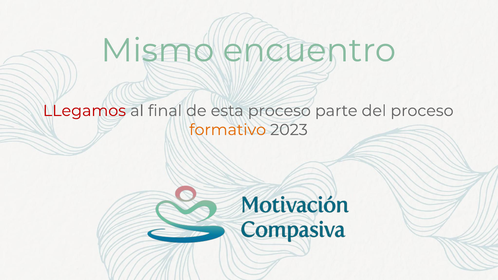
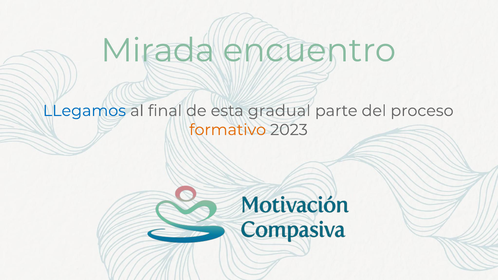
Mismo: Mismo -> Mirada
LLegamos colour: red -> blue
esta proceso: proceso -> gradual
